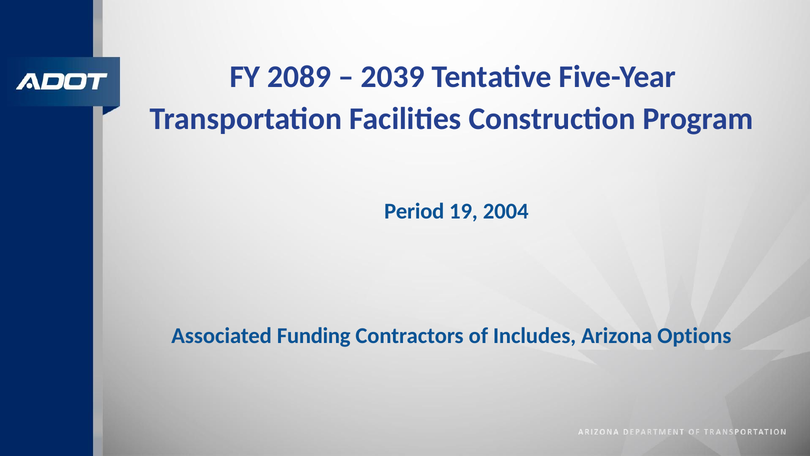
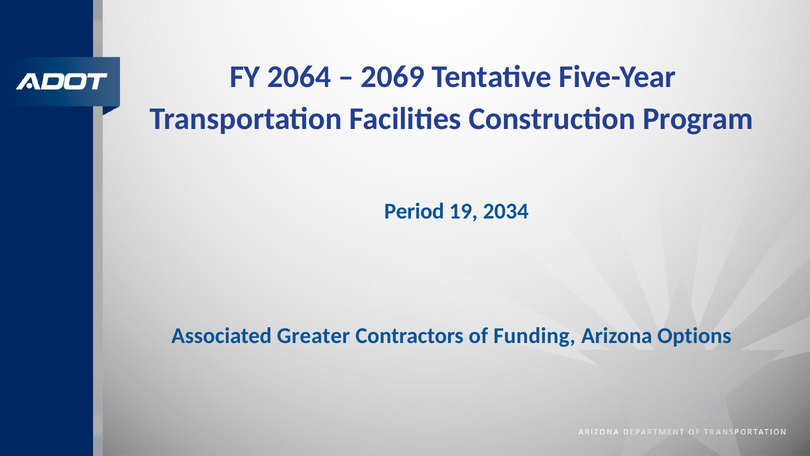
2089: 2089 -> 2064
2039: 2039 -> 2069
2004: 2004 -> 2034
Funding: Funding -> Greater
Includes: Includes -> Funding
